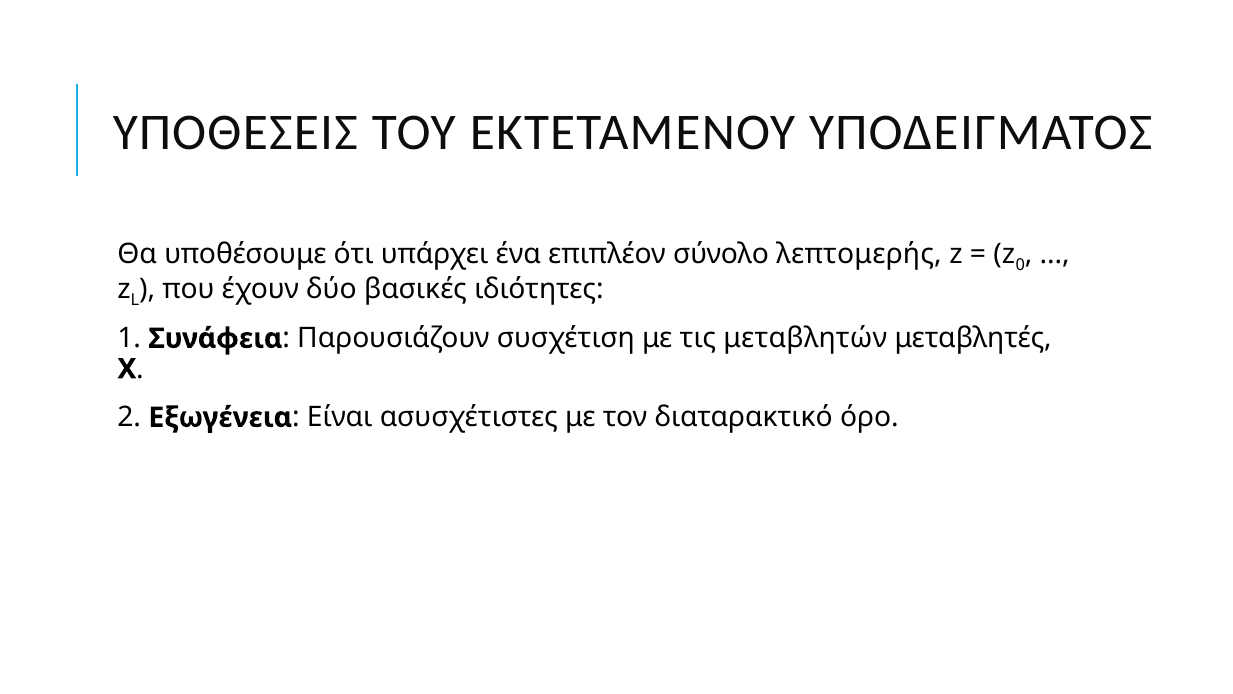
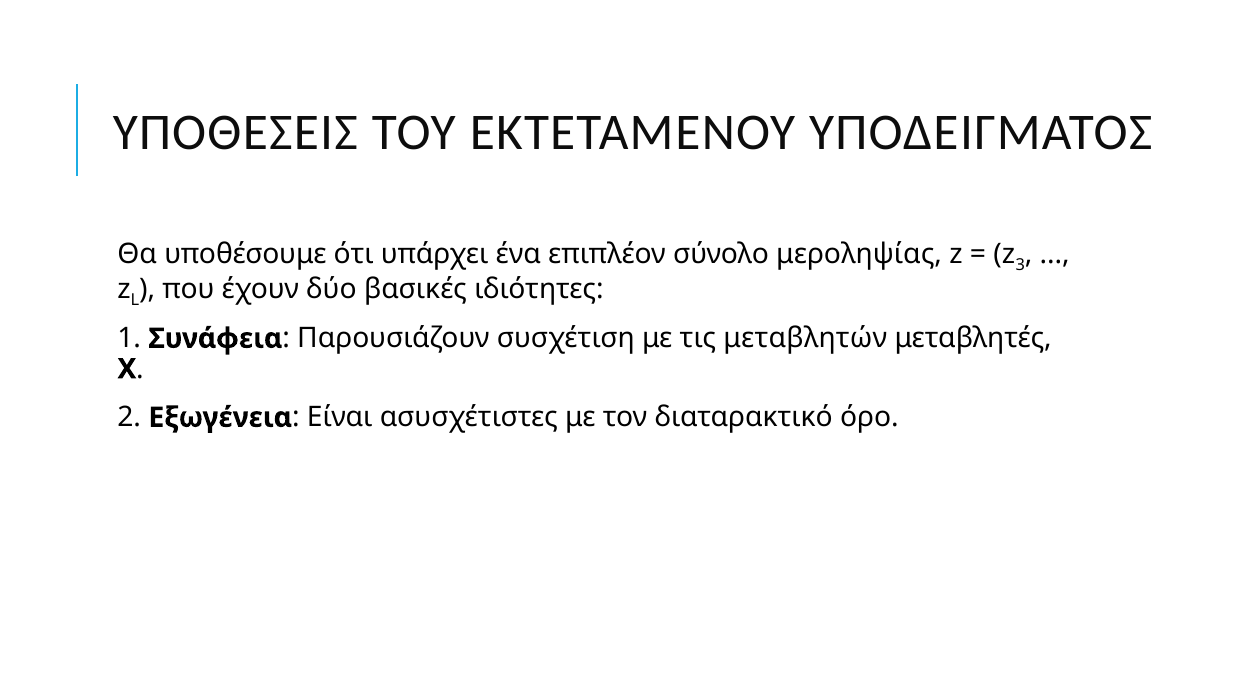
λεπτομερής: λεπτομερής -> μεροληψίας
0: 0 -> 3
